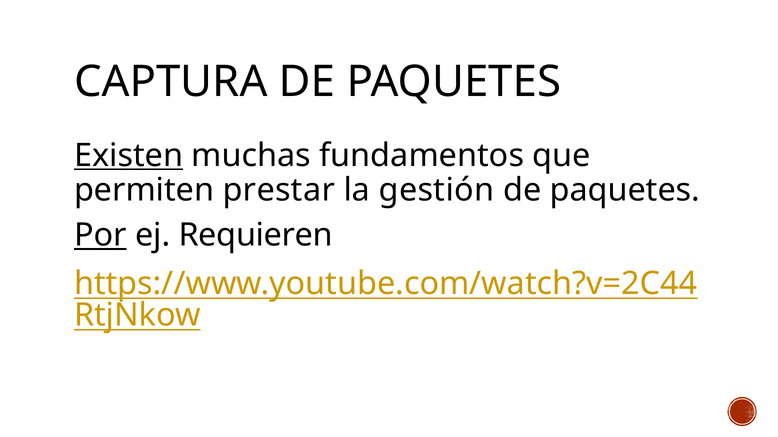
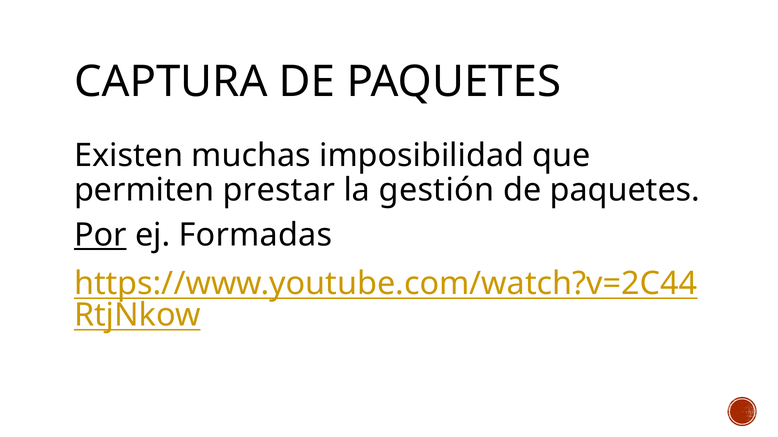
Existen underline: present -> none
fundamentos: fundamentos -> imposibilidad
Requieren: Requieren -> Formadas
